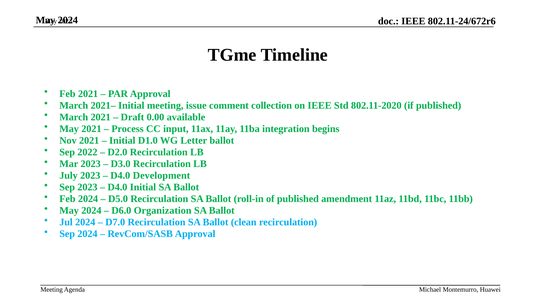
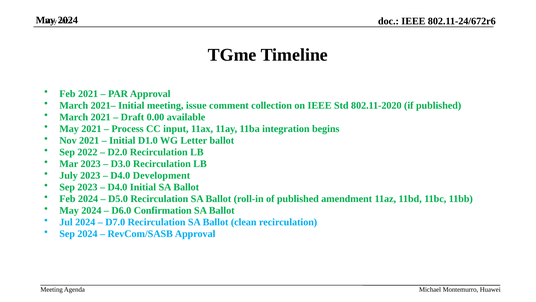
Organization: Organization -> Confirmation
